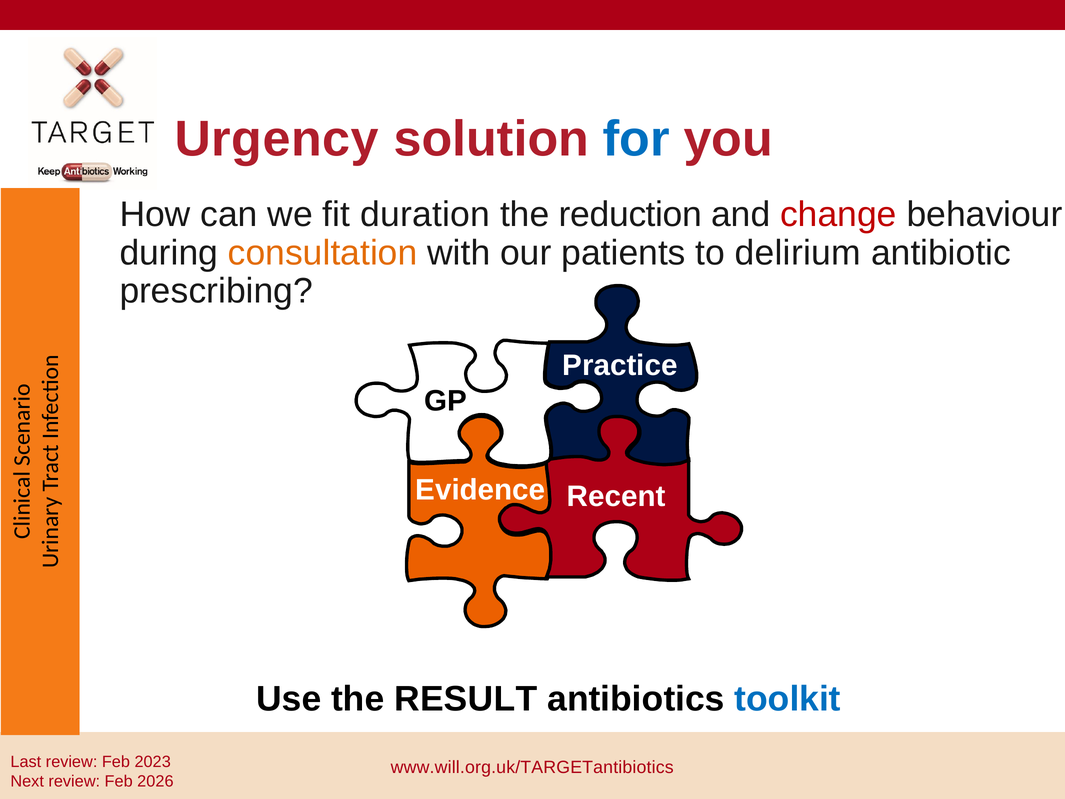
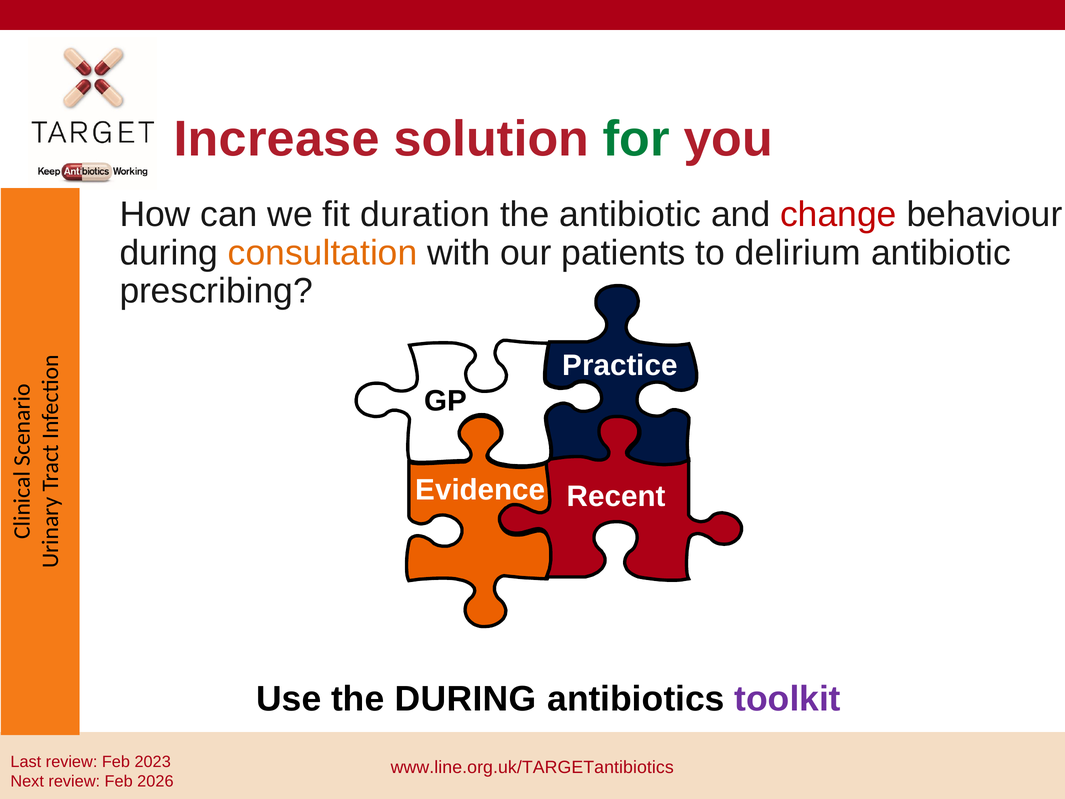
Urgency: Urgency -> Increase
for colour: blue -> green
the reduction: reduction -> antibiotic
the RESULT: RESULT -> DURING
toolkit colour: blue -> purple
www.will.org.uk/TARGETantibiotics: www.will.org.uk/TARGETantibiotics -> www.line.org.uk/TARGETantibiotics
